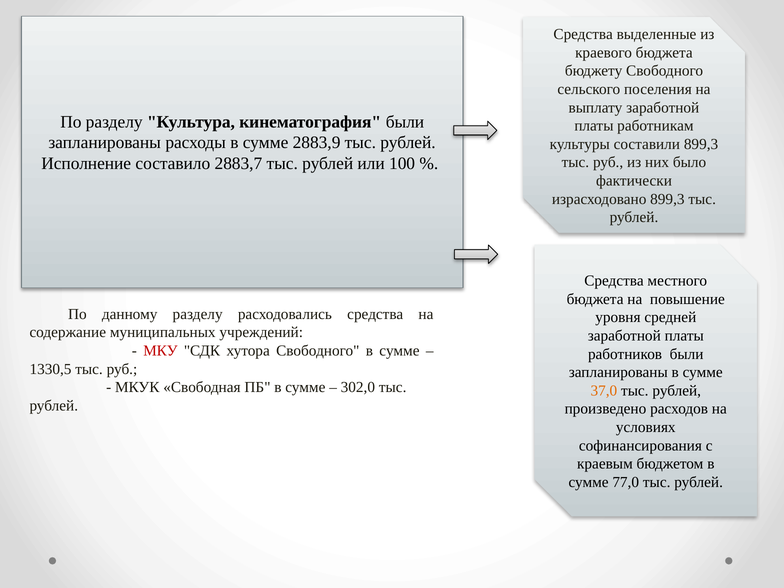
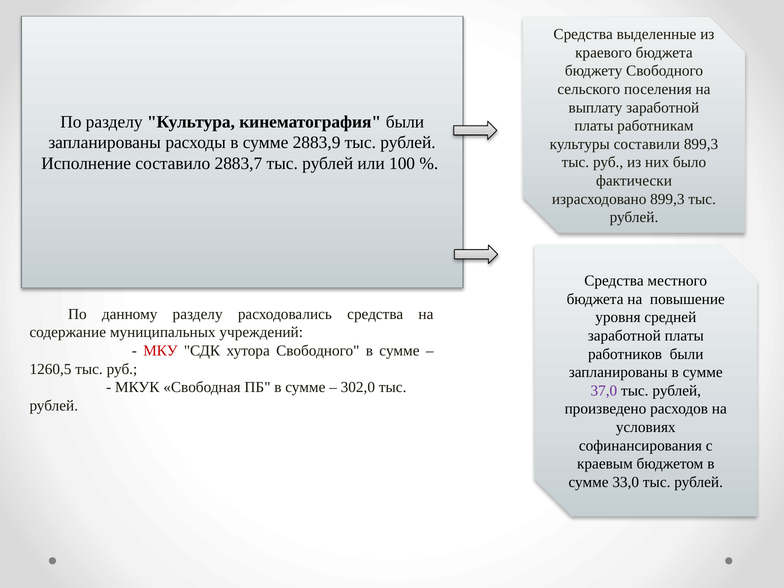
1330,5: 1330,5 -> 1260,5
37,0 colour: orange -> purple
77,0: 77,0 -> 33,0
